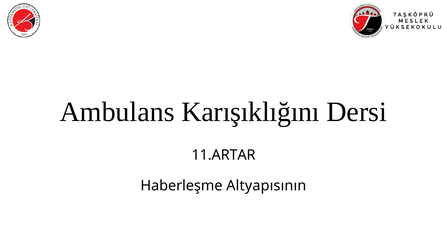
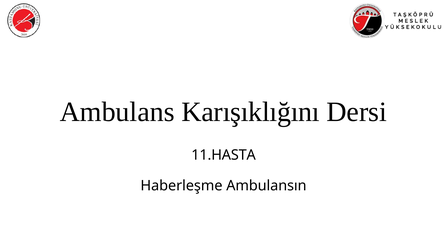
11.ARTAR: 11.ARTAR -> 11.HASTA
Altyapısının: Altyapısının -> Ambulansın
